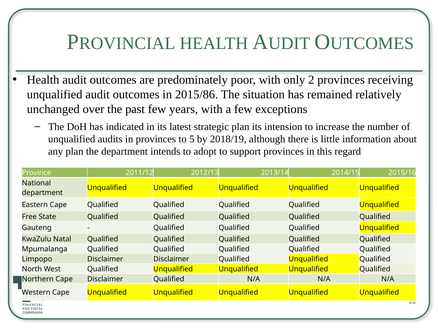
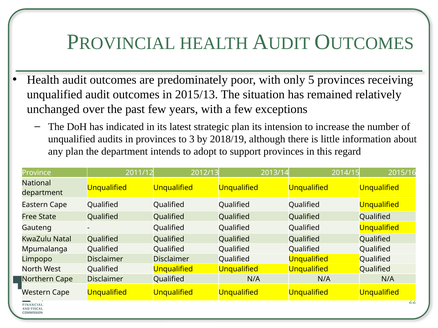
2: 2 -> 5
2015/86: 2015/86 -> 2015/13
5: 5 -> 3
